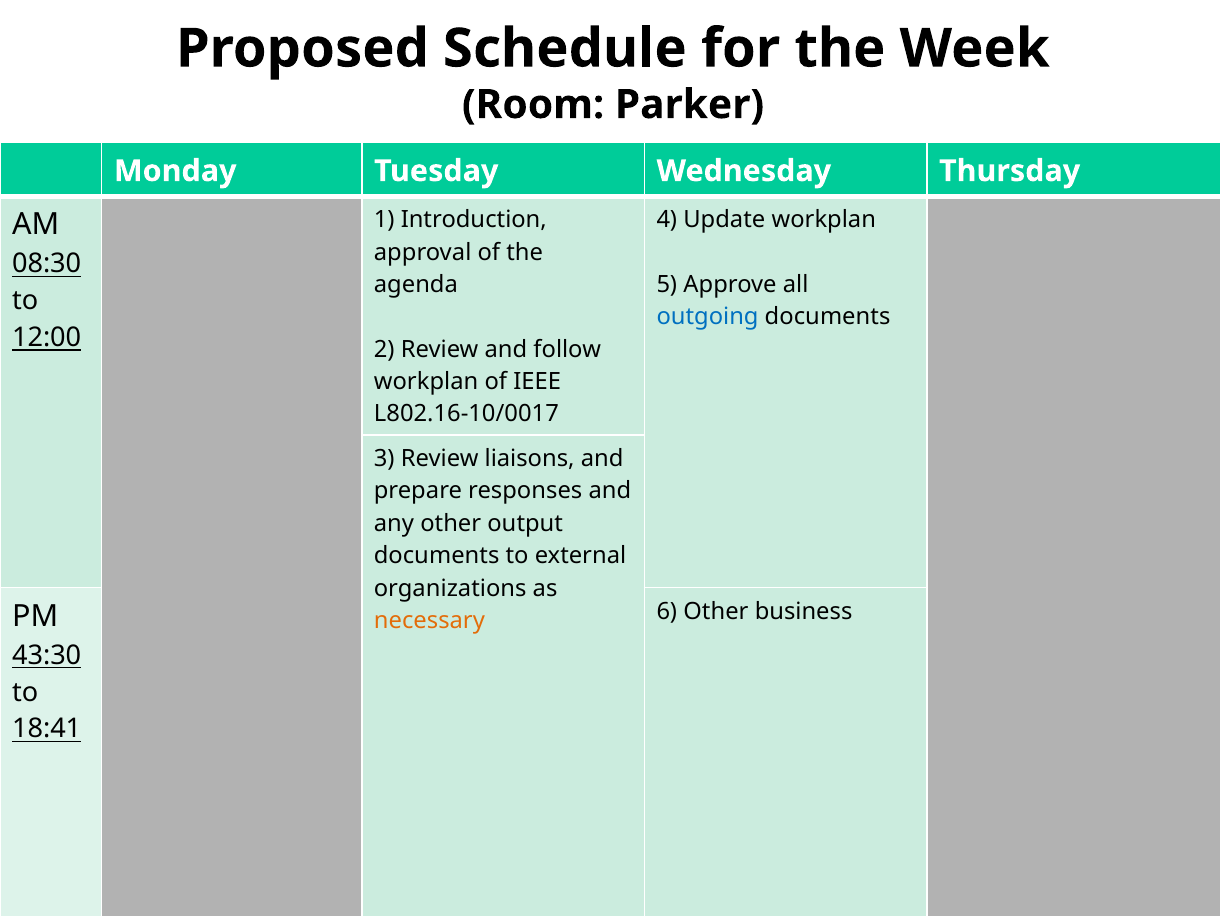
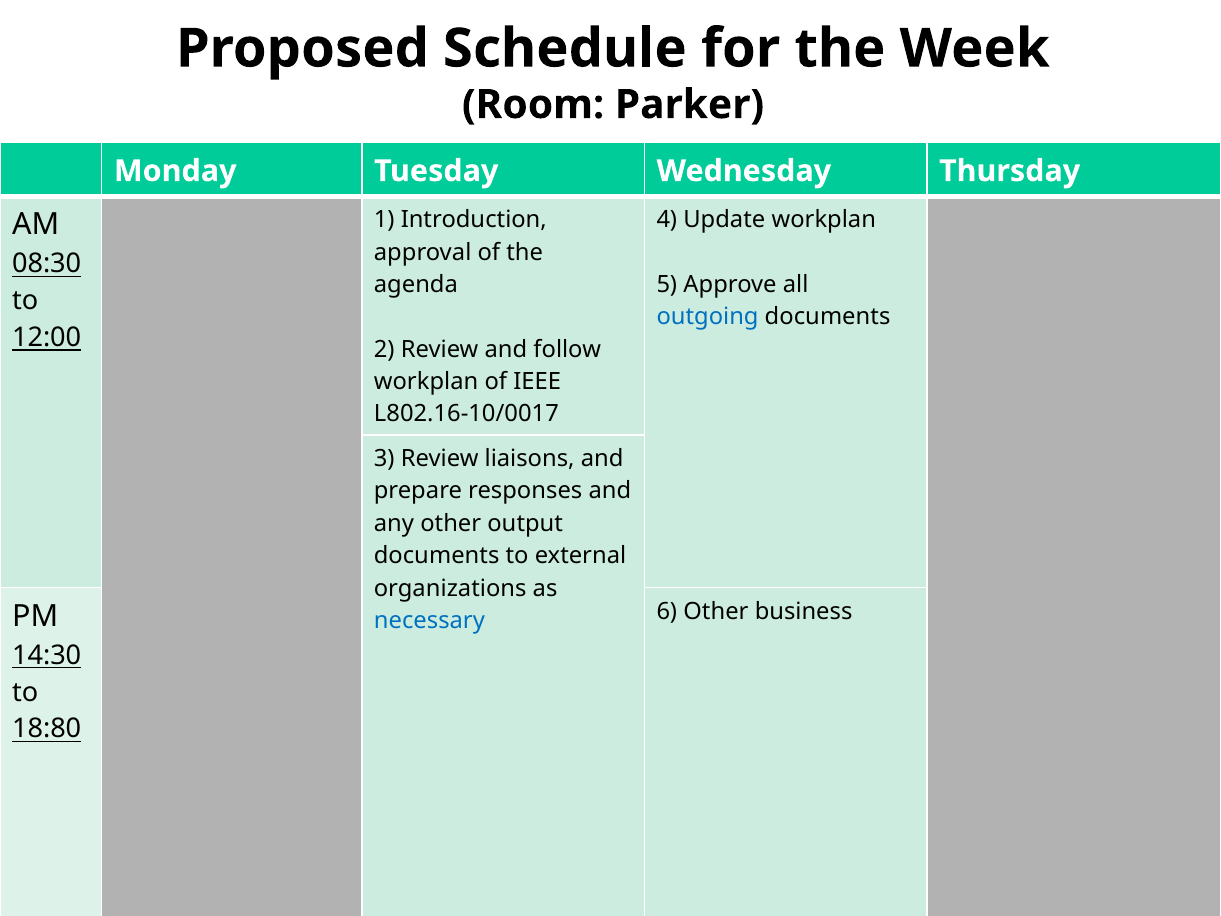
necessary colour: orange -> blue
43:30: 43:30 -> 14:30
18:41: 18:41 -> 18:80
